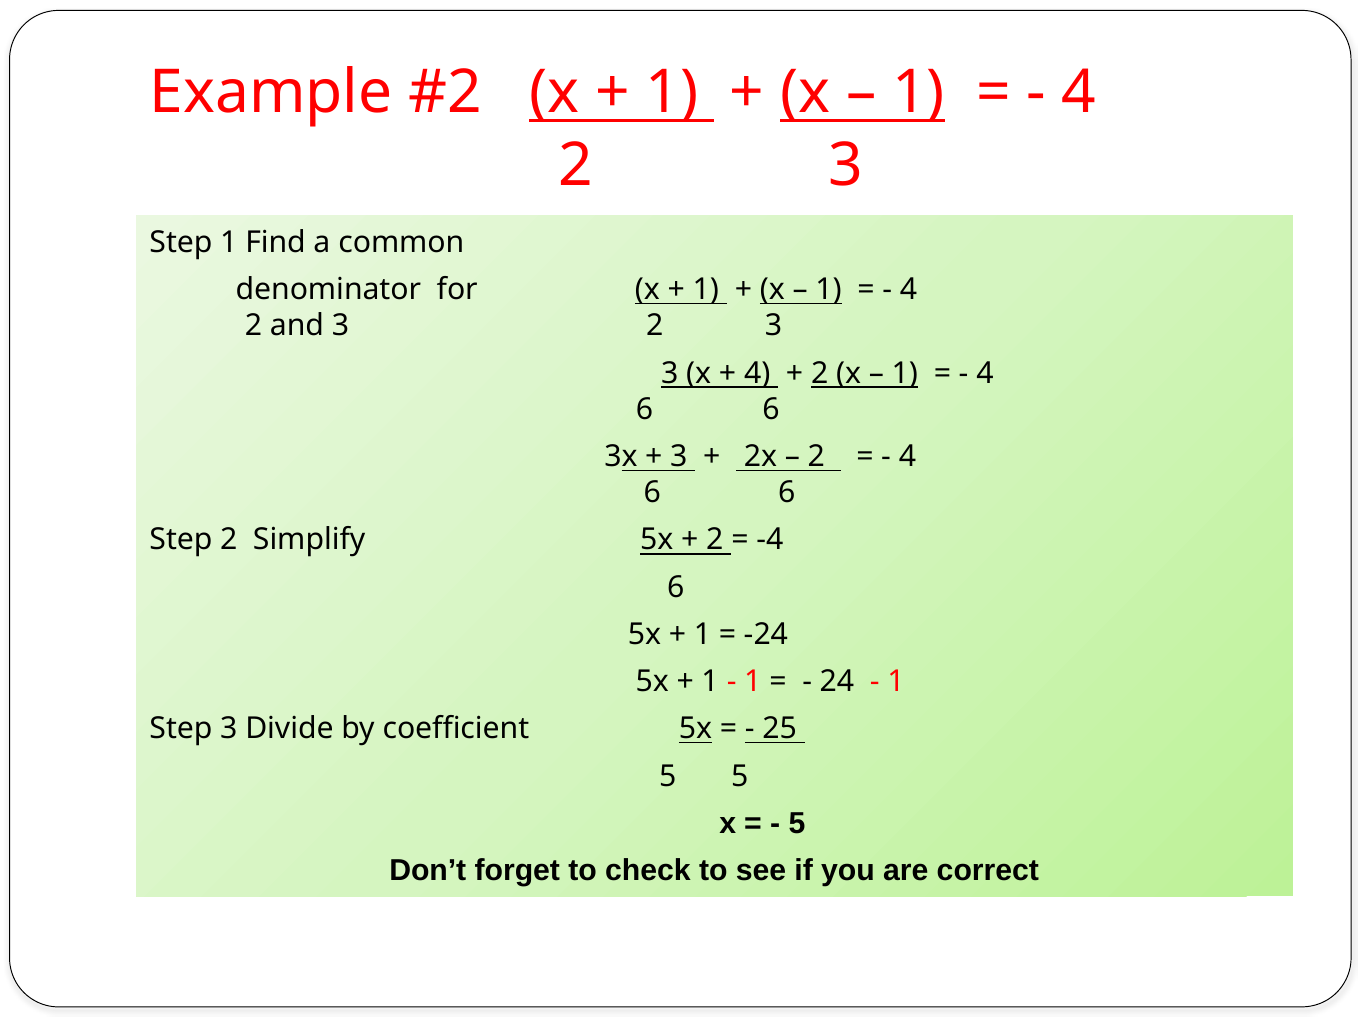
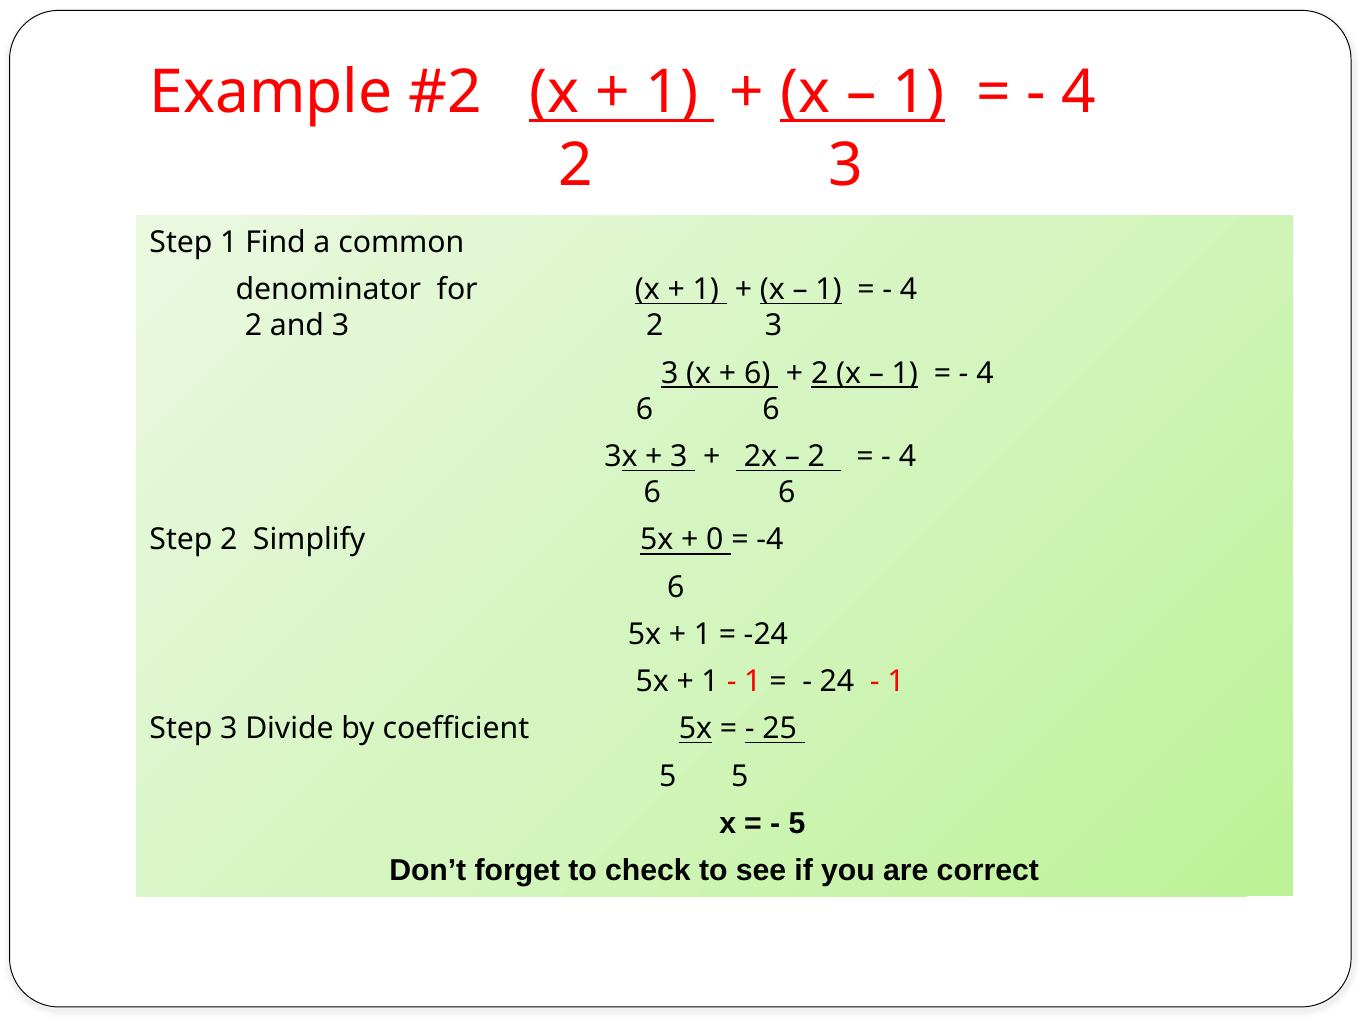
4 at (757, 373): 4 -> 6
2 at (715, 540): 2 -> 0
